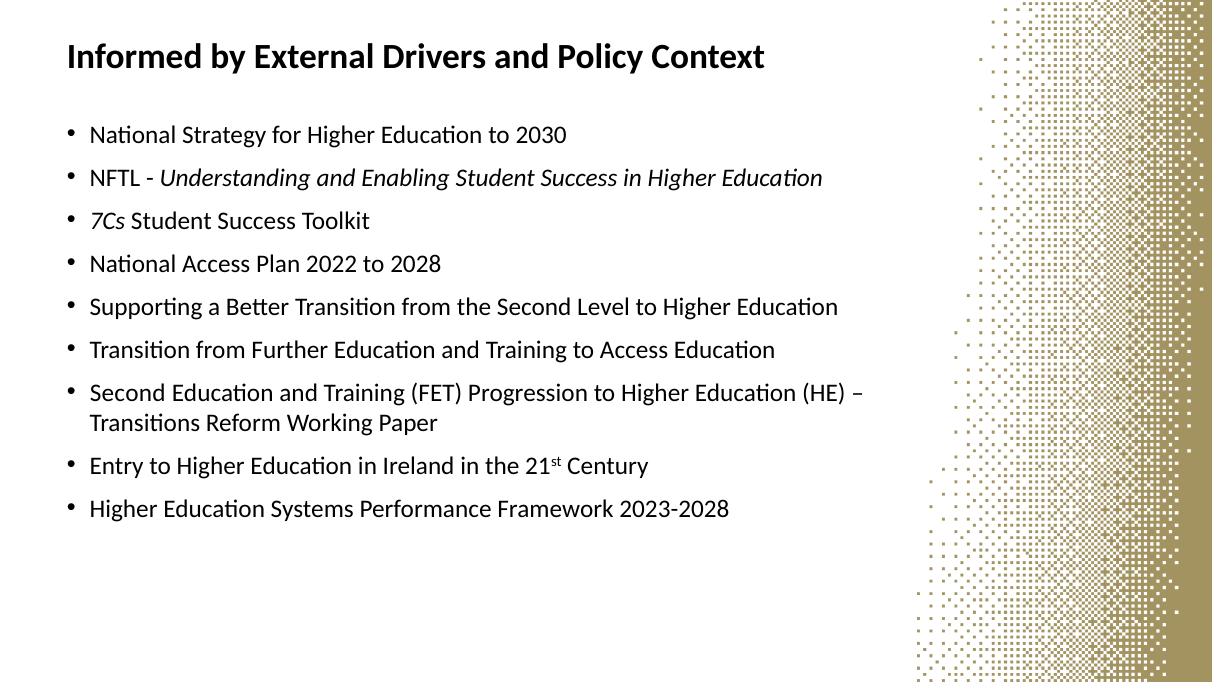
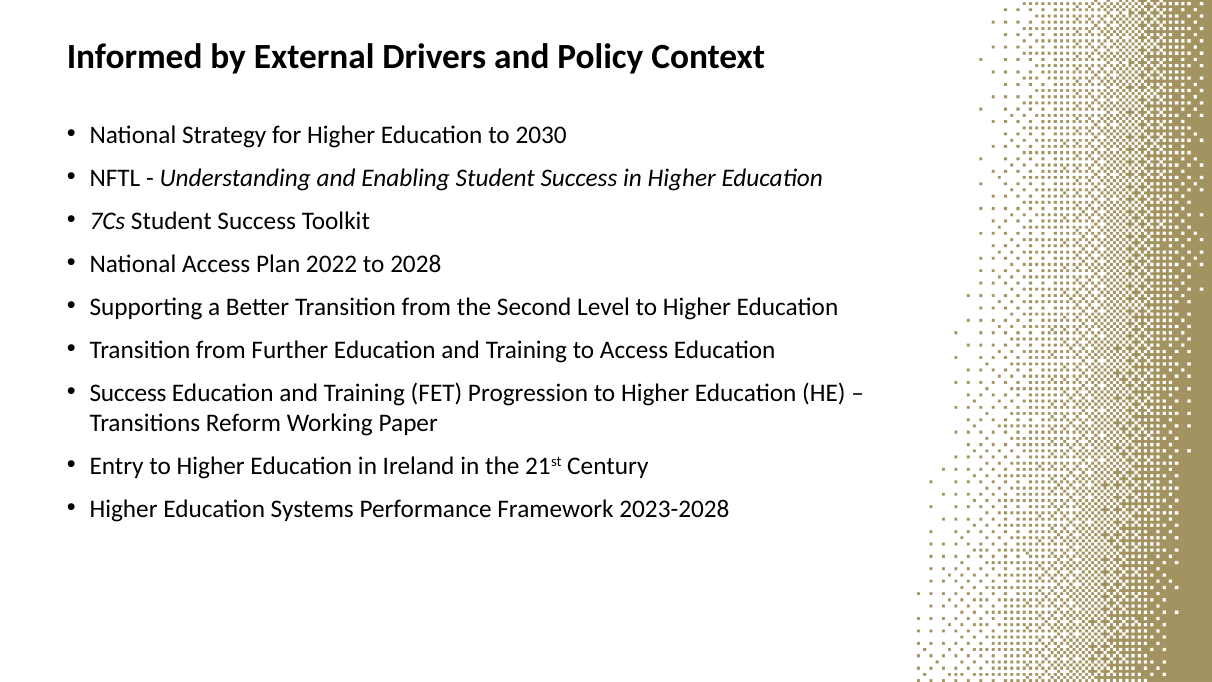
Second at (128, 393): Second -> Success
